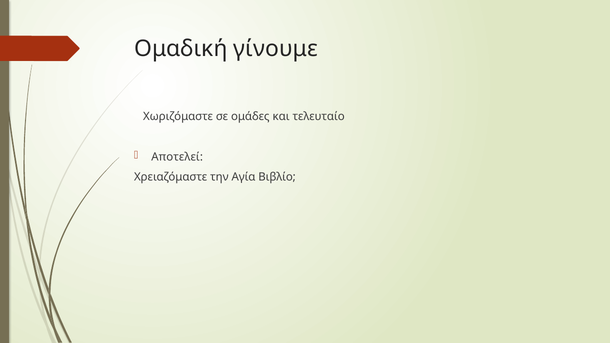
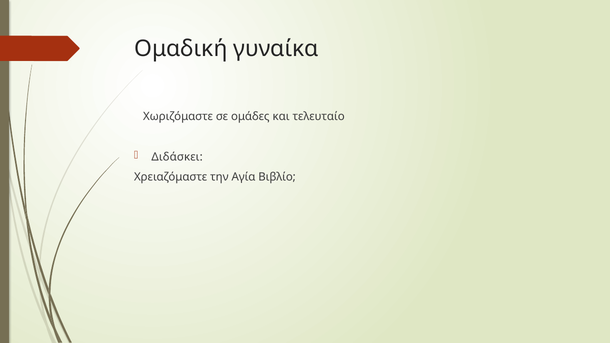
γίνουμε: γίνουμε -> γυναίκα
Αποτελεί: Αποτελεί -> Διδάσκει
